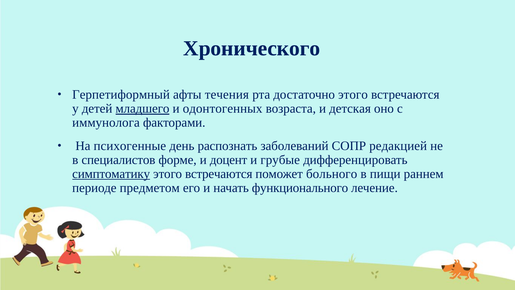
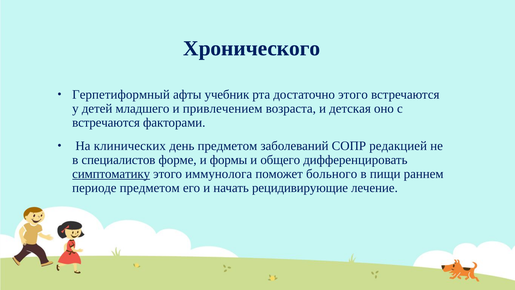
течения: течения -> учебник
младшего underline: present -> none
одонтогенных: одонтогенных -> привлечением
иммунолога at (106, 122): иммунолога -> встречаются
психогенные: психогенные -> клинических
день распознать: распознать -> предметом
доцент: доцент -> формы
грубые: грубые -> общего
встречаются at (219, 174): встречаются -> иммунолога
функционального: функционального -> рецидивирующие
